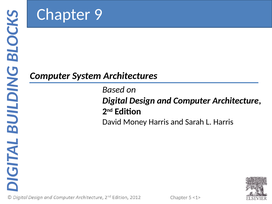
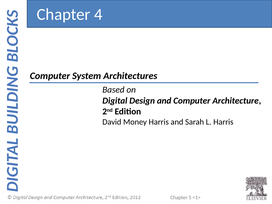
9: 9 -> 4
